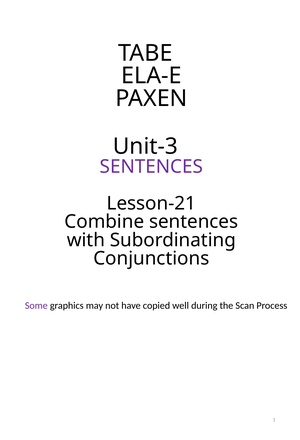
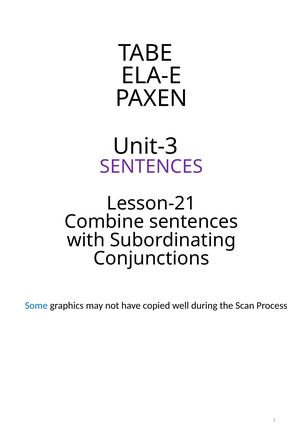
Some colour: purple -> blue
